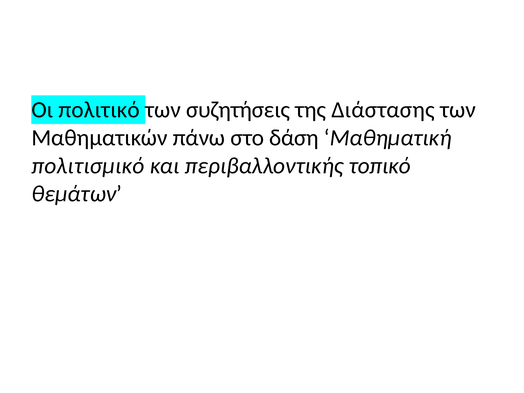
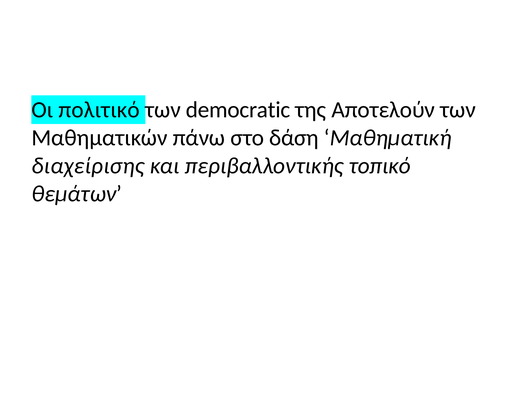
συζητήσεις: συζητήσεις -> democratic
Διάστασης: Διάστασης -> Αποτελούν
πολιτισμικό: πολιτισμικό -> διαχείρισης
